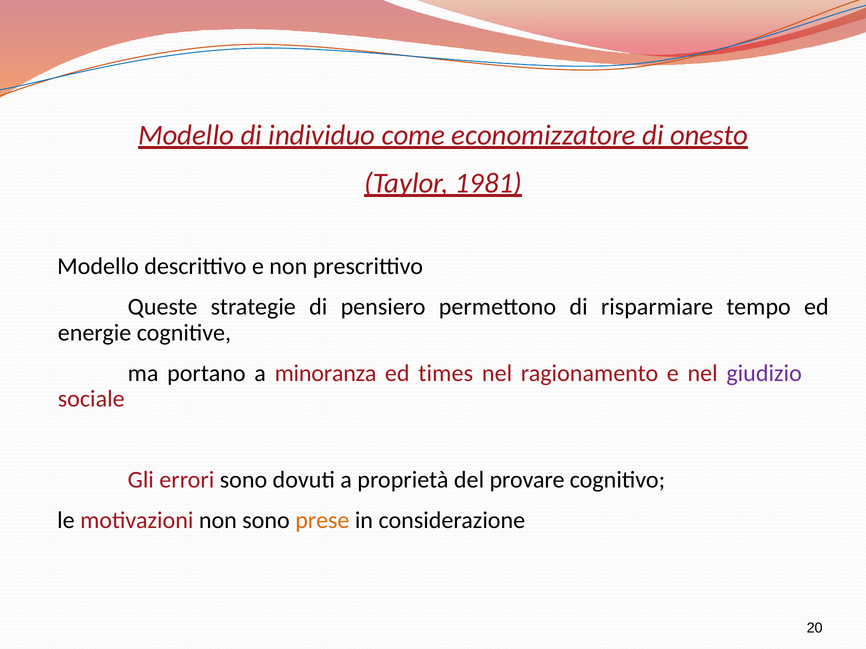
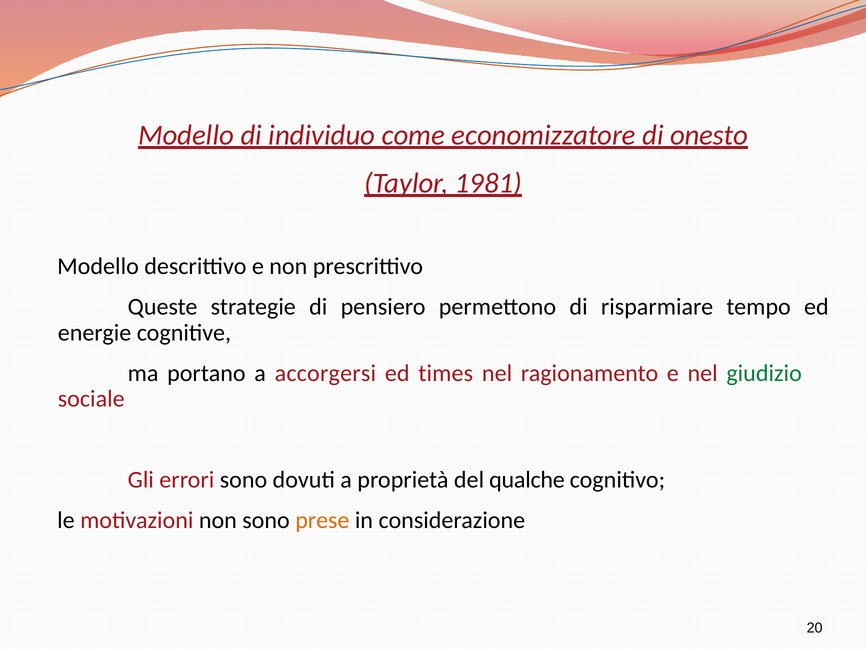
minoranza: minoranza -> accorgersi
giudizio colour: purple -> green
provare: provare -> qualche
